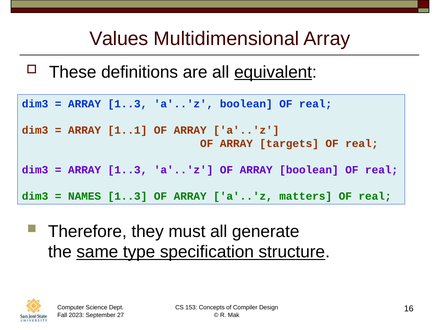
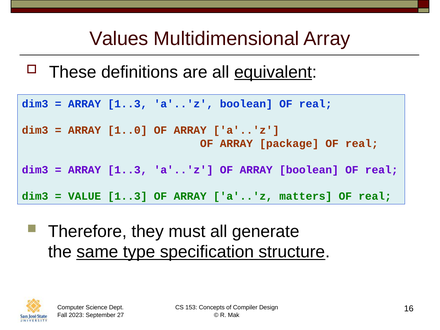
1..1: 1..1 -> 1..0
targets: targets -> package
NAMES: NAMES -> VALUE
